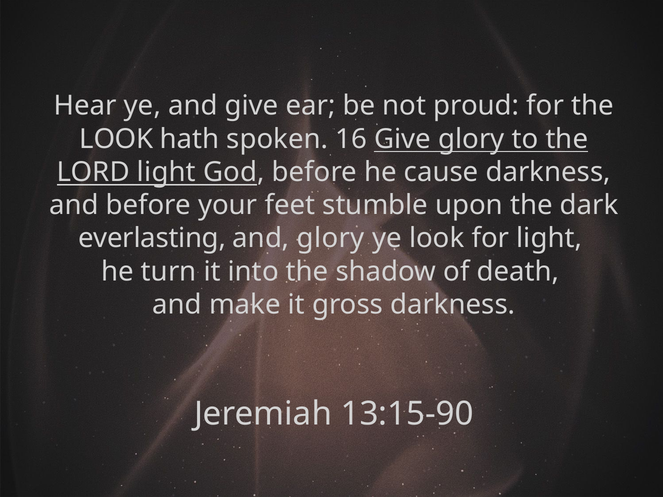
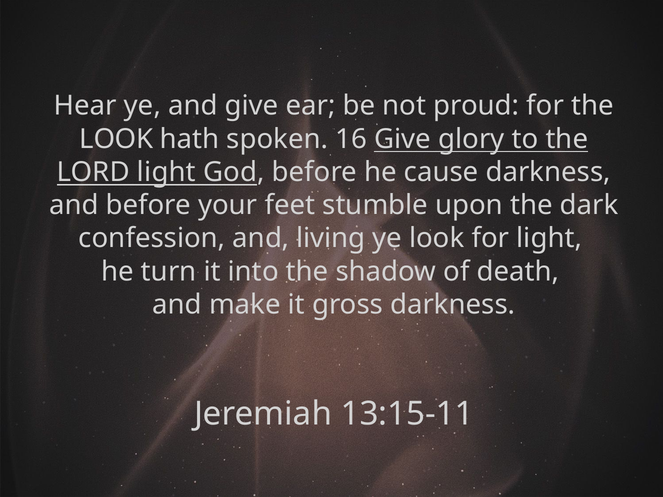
everlasting: everlasting -> confession
and glory: glory -> living
13:15-90: 13:15-90 -> 13:15-11
